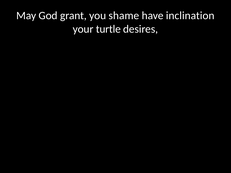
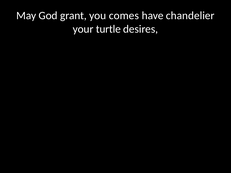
shame: shame -> comes
inclination: inclination -> chandelier
